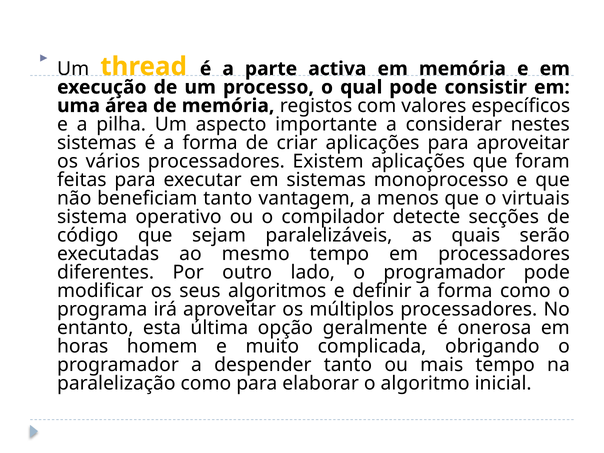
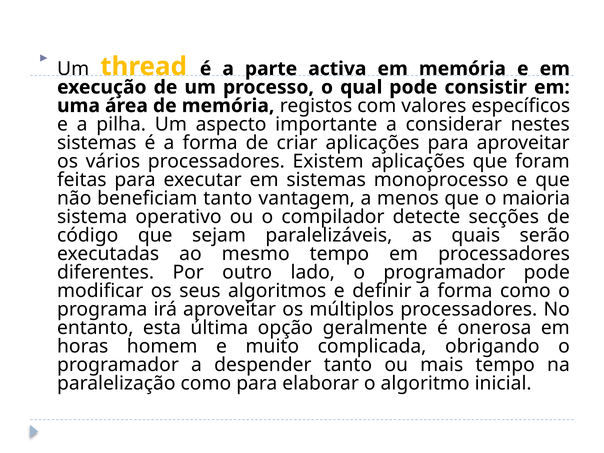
virtuais: virtuais -> maioria
